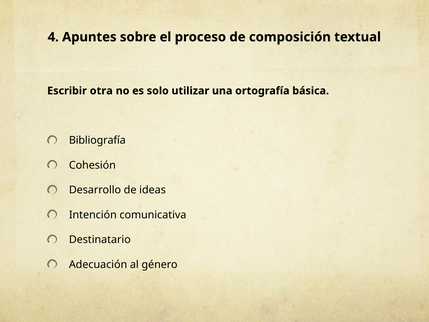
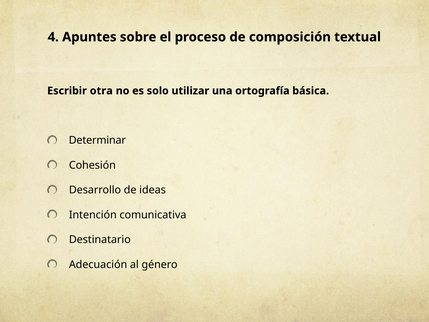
Bibliografía: Bibliografía -> Determinar
